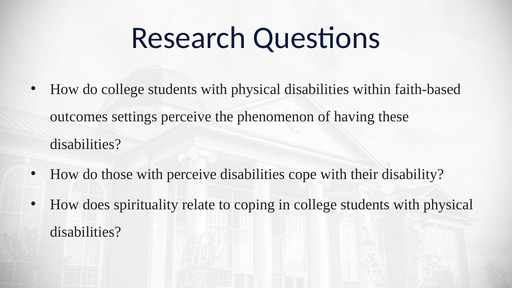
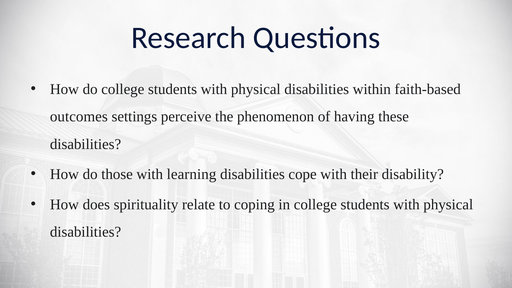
with perceive: perceive -> learning
